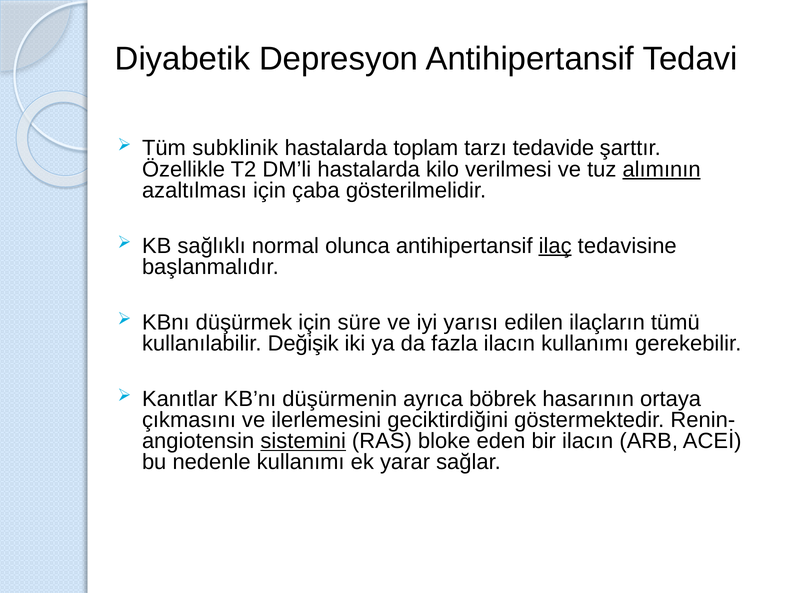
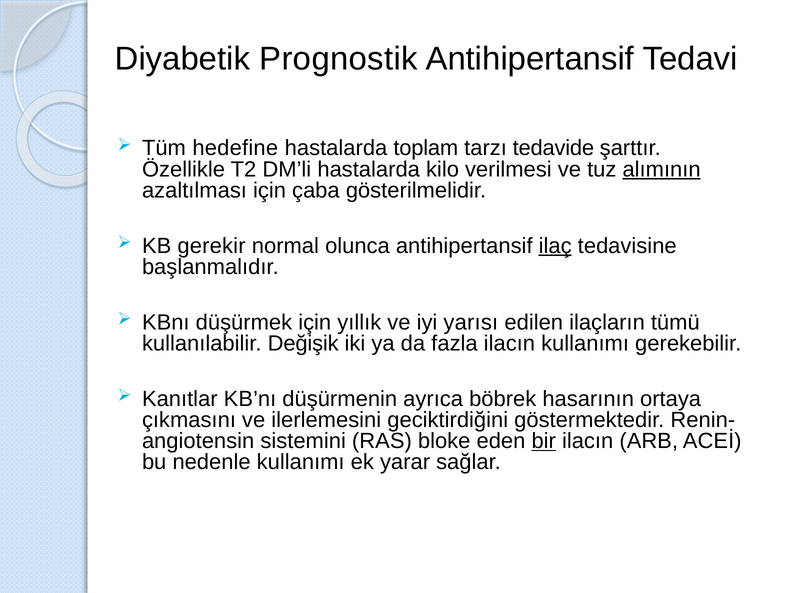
Depresyon: Depresyon -> Prognostik
subklinik: subklinik -> hedefine
sağlıklı: sağlıklı -> gerekir
süre: süre -> yıllık
sistemini underline: present -> none
bir underline: none -> present
